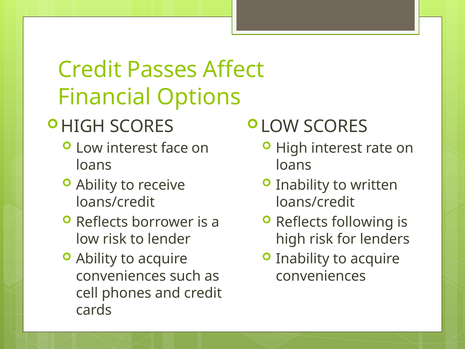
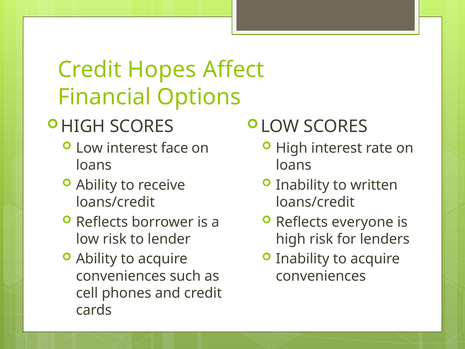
Passes: Passes -> Hopes
following: following -> everyone
